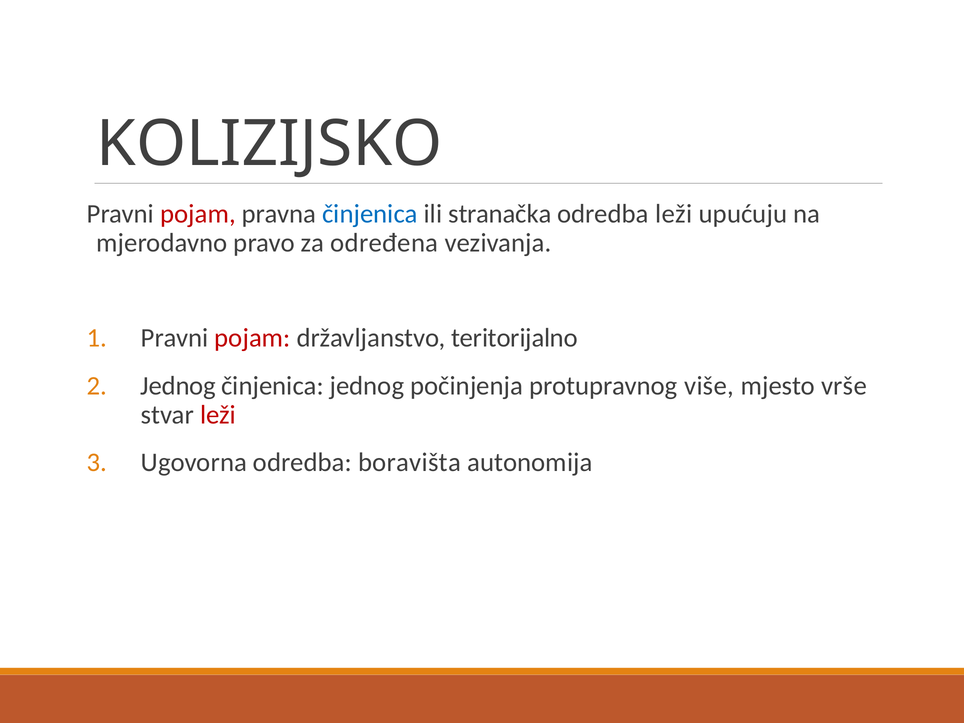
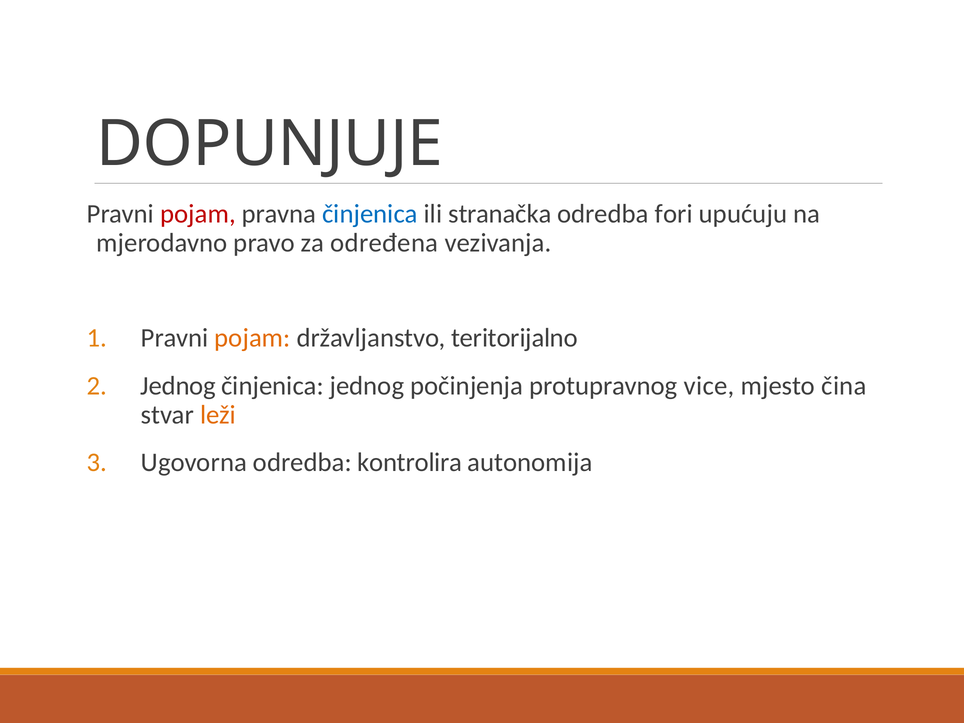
KOLIZIJSKO: KOLIZIJSKO -> DOPUNJUJE
odredba leži: leži -> fori
pojam at (252, 338) colour: red -> orange
više: više -> vice
vrše: vrše -> čina
leži at (218, 415) colour: red -> orange
boravišta: boravišta -> kontrolira
